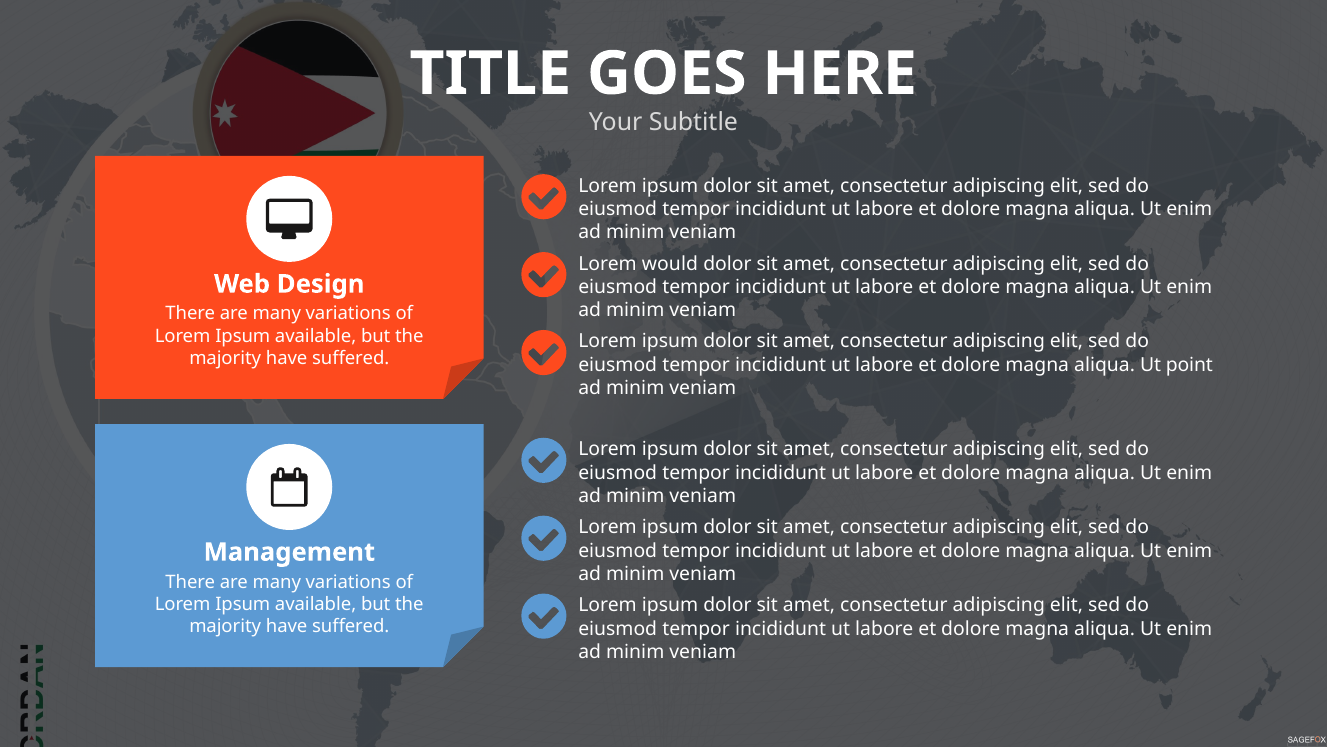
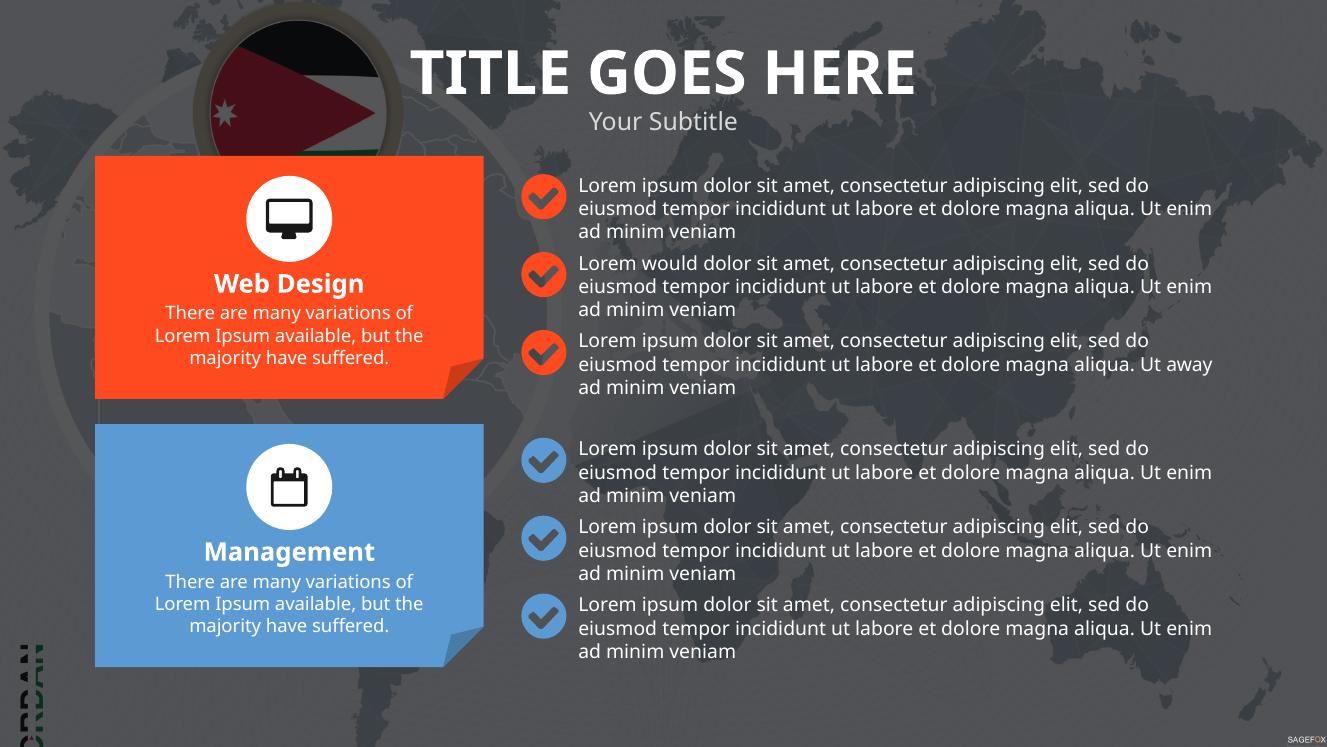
point: point -> away
